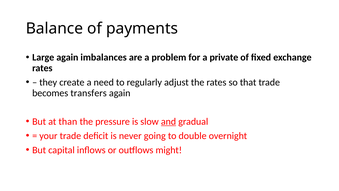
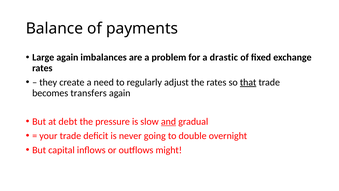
private: private -> drastic
that underline: none -> present
than: than -> debt
